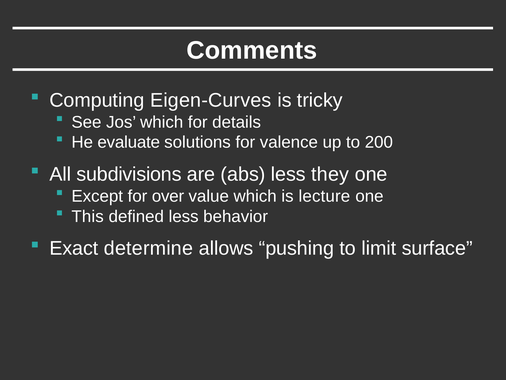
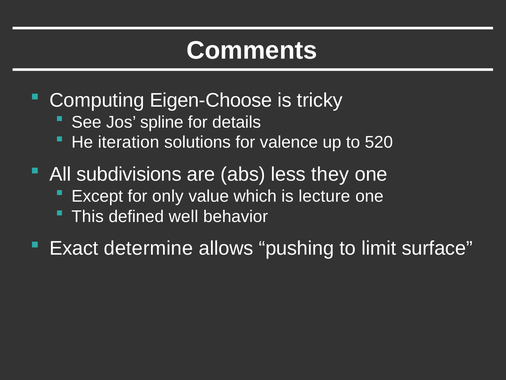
Eigen-Curves: Eigen-Curves -> Eigen-Choose
Jos which: which -> spline
evaluate: evaluate -> iteration
200: 200 -> 520
over: over -> only
defined less: less -> well
